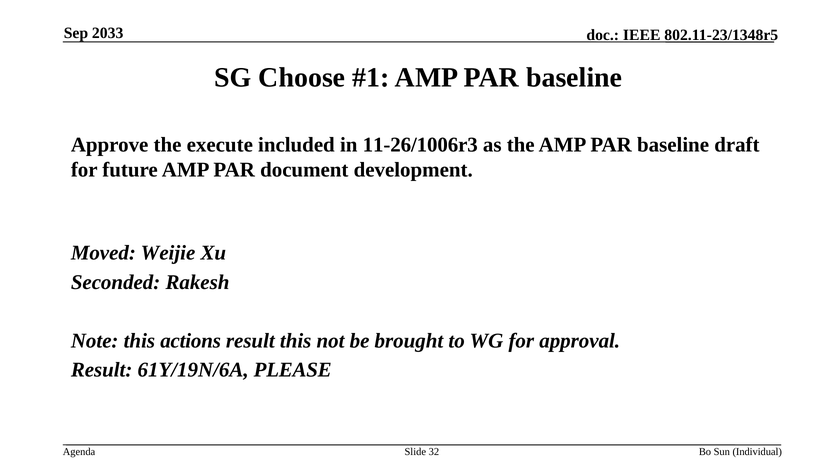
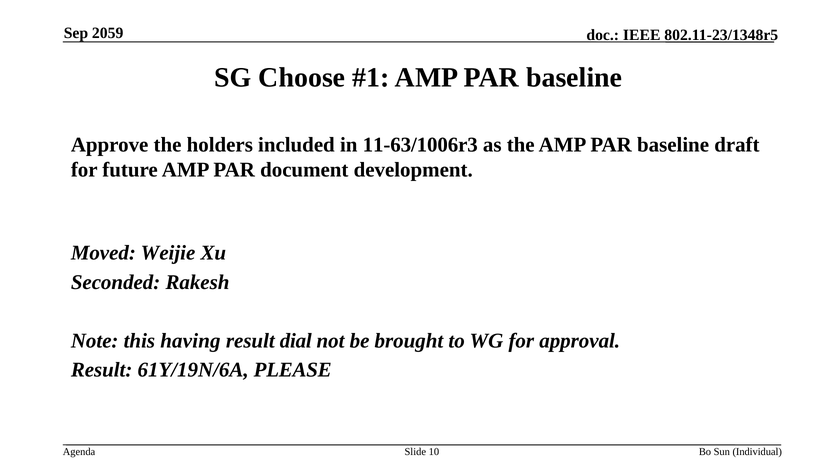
2033: 2033 -> 2059
execute: execute -> holders
11-26/1006r3: 11-26/1006r3 -> 11-63/1006r3
actions: actions -> having
result this: this -> dial
32: 32 -> 10
